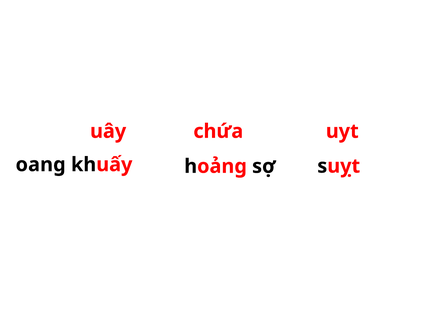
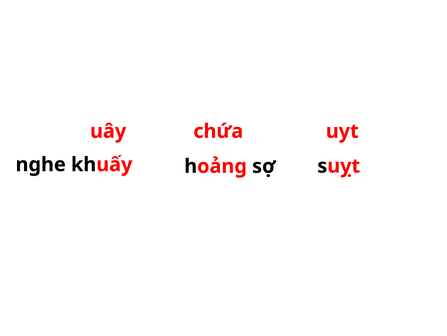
oang: oang -> nghe
